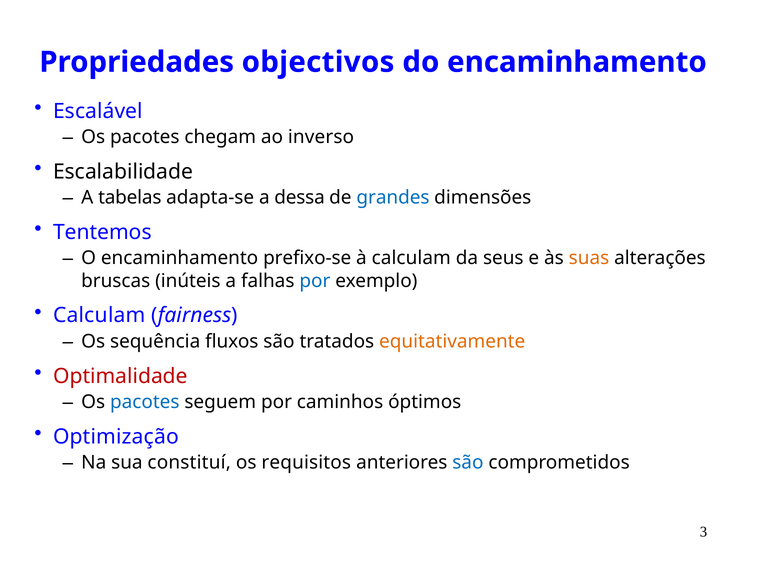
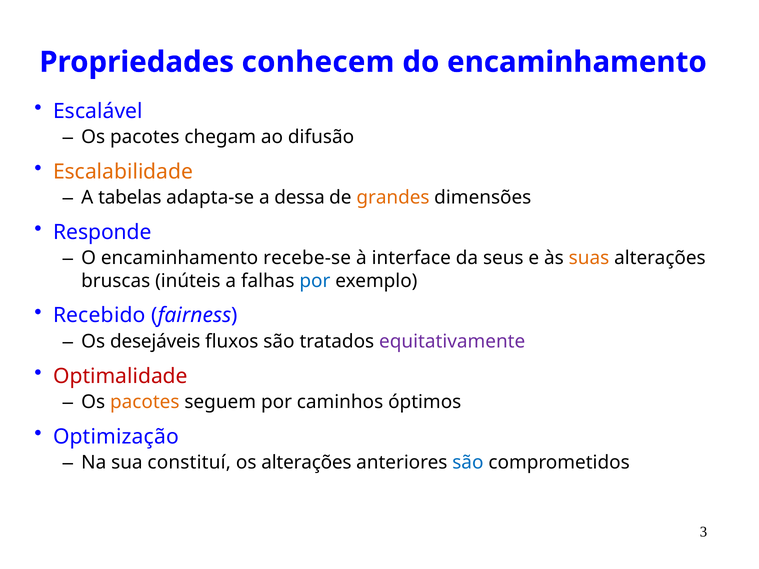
objectivos: objectivos -> conhecem
inverso: inverso -> difusão
Escalabilidade colour: black -> orange
grandes colour: blue -> orange
Tentemos: Tentemos -> Responde
prefixo-se: prefixo-se -> recebe-se
à calculam: calculam -> interface
Calculam at (99, 316): Calculam -> Recebido
sequência: sequência -> desejáveis
equitativamente colour: orange -> purple
pacotes at (145, 402) colour: blue -> orange
os requisitos: requisitos -> alterações
